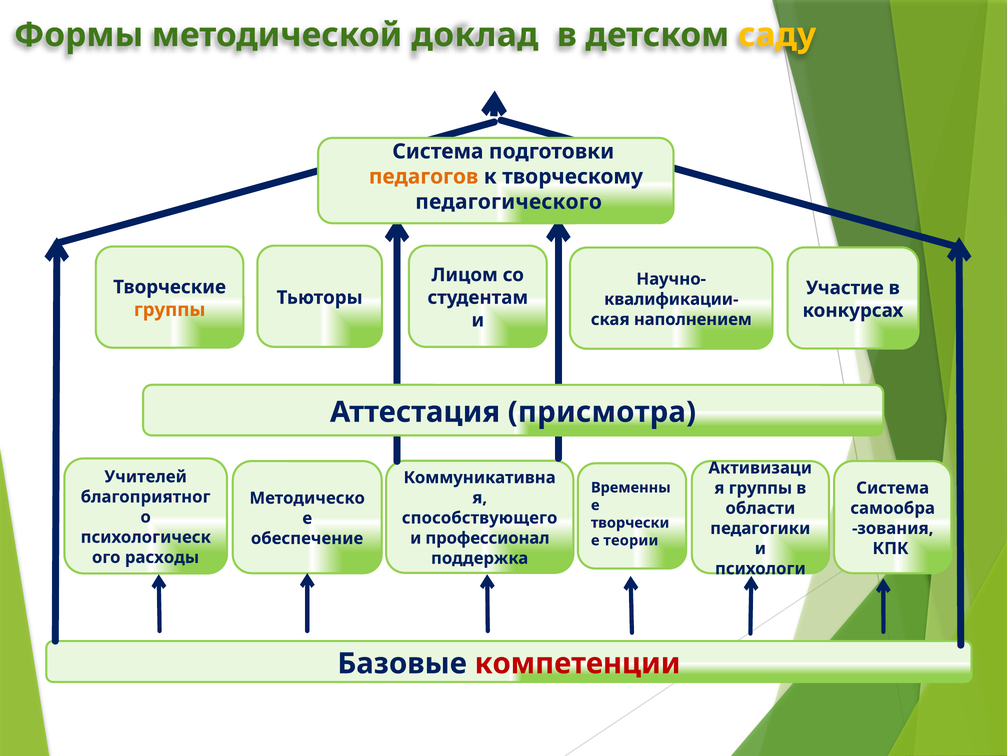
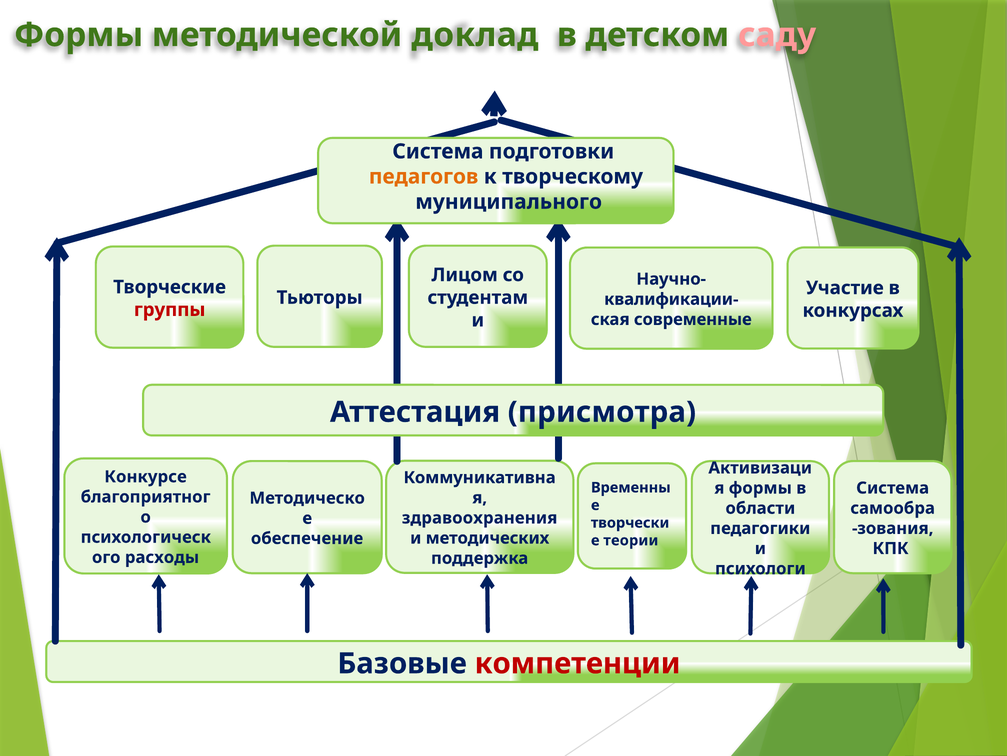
саду colour: yellow -> pink
педагогического: педагогического -> муниципального
группы at (170, 309) colour: orange -> red
наполнением: наполнением -> современные
Учителей: Учителей -> Конкурсе
группы at (760, 488): группы -> формы
способствующего: способствующего -> здравоохранения
профессионал: профессионал -> методических
